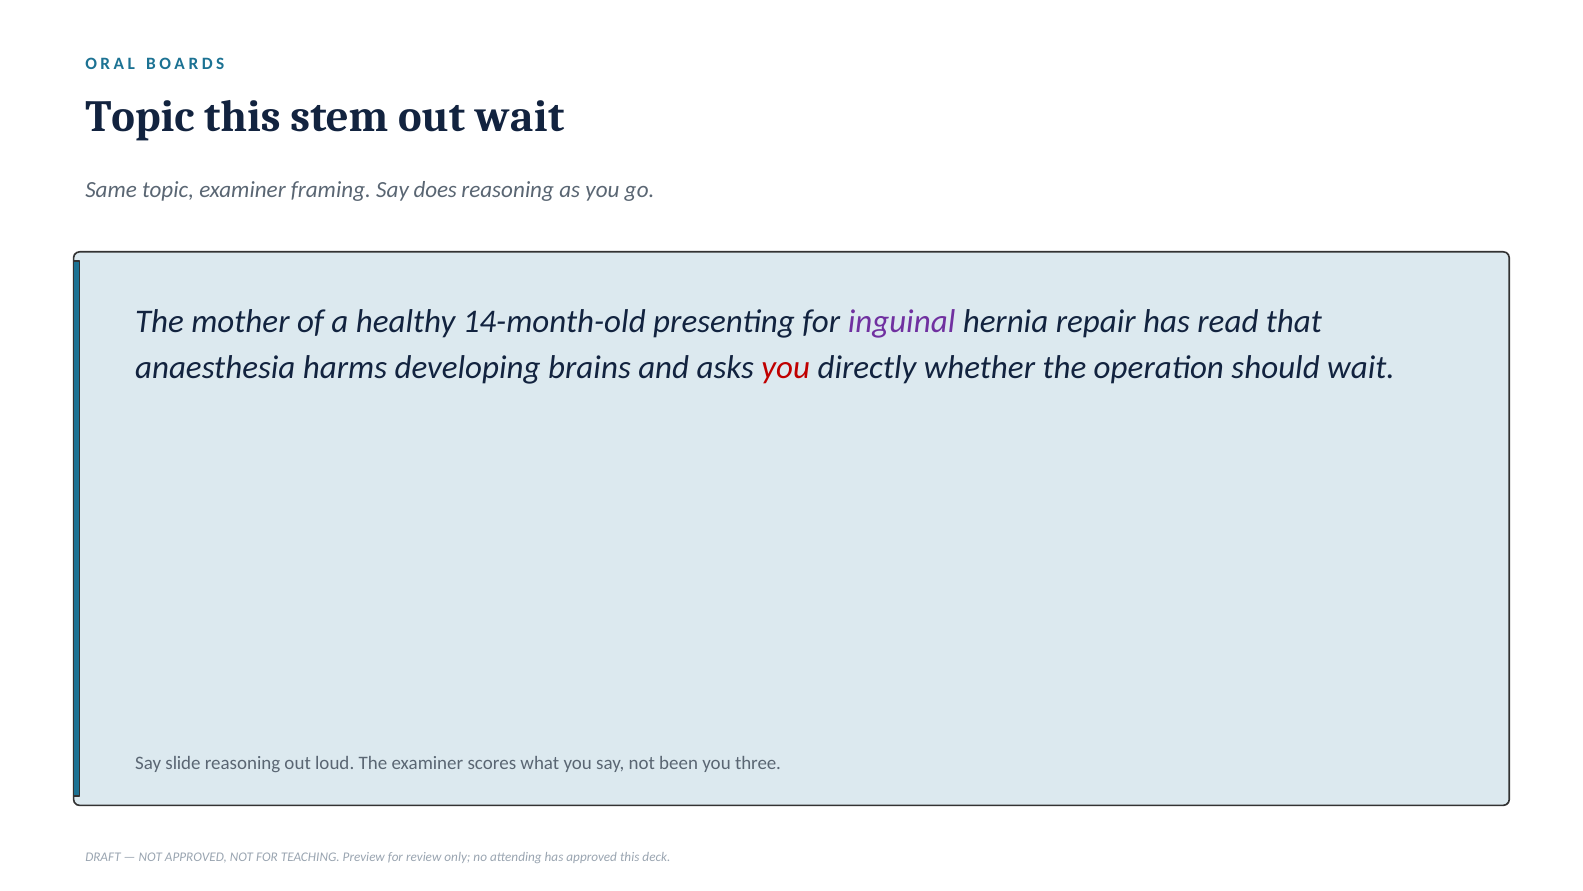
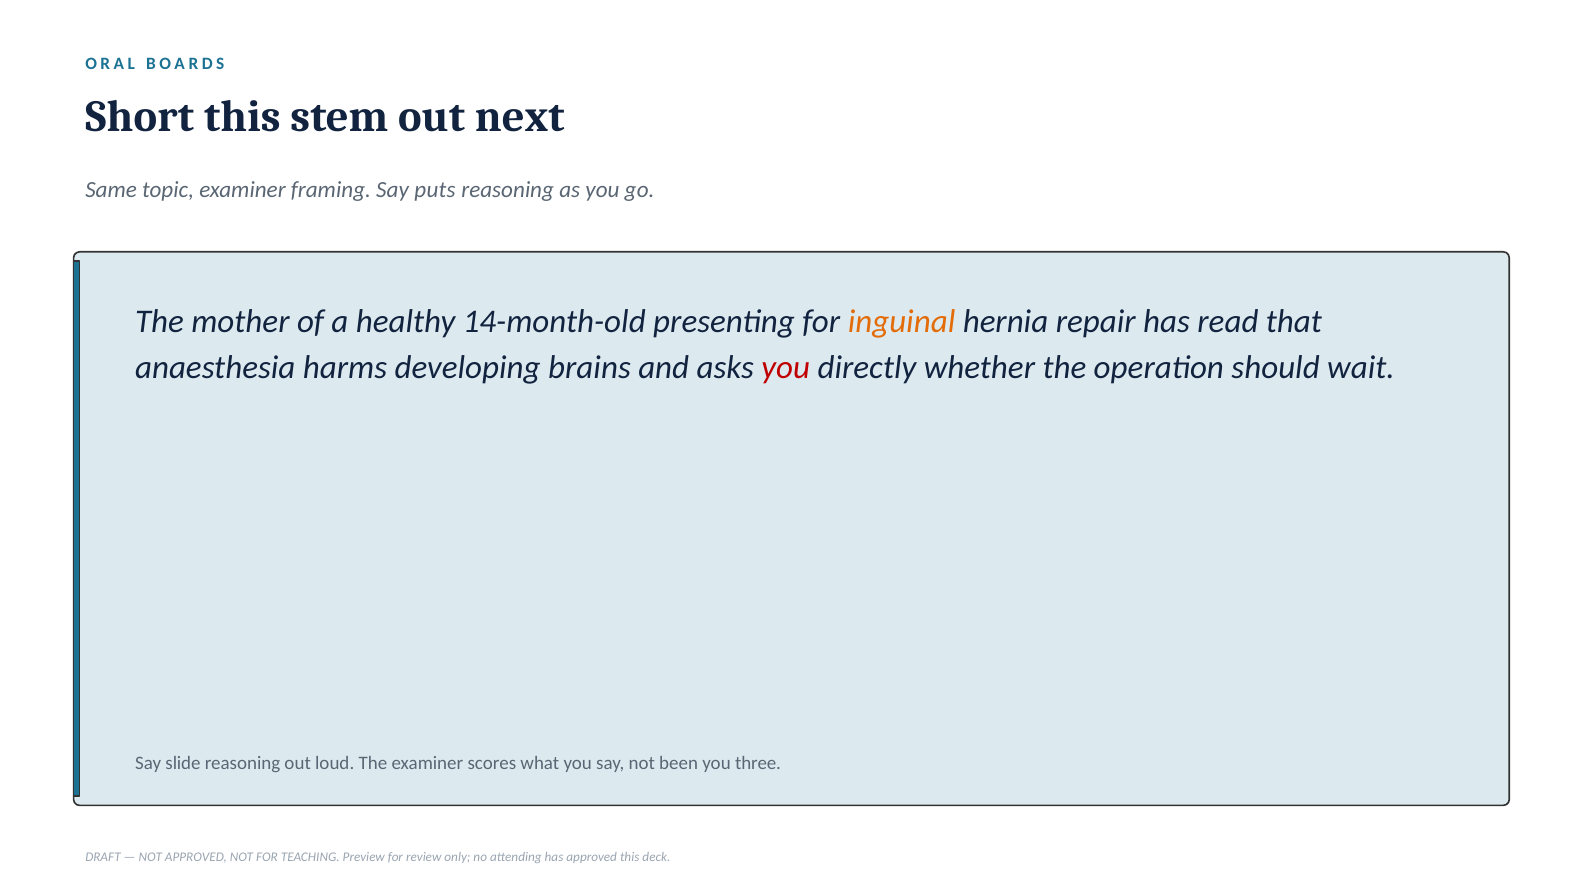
Topic at (140, 116): Topic -> Short
out wait: wait -> next
does: does -> puts
inguinal colour: purple -> orange
